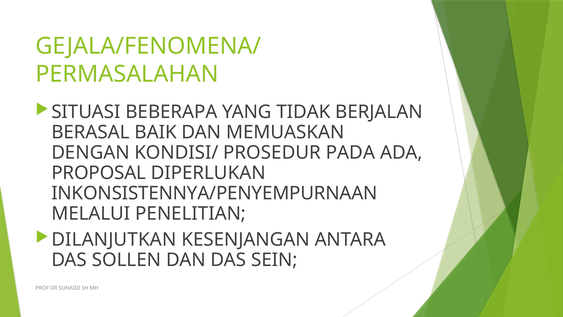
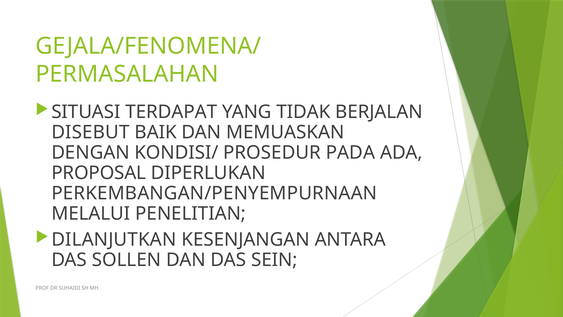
BEBERAPA: BEBERAPA -> TERDAPAT
BERASAL: BERASAL -> DISEBUT
INKONSISTENNYA/PENYEMPURNAAN: INKONSISTENNYA/PENYEMPURNAAN -> PERKEMBANGAN/PENYEMPURNAAN
